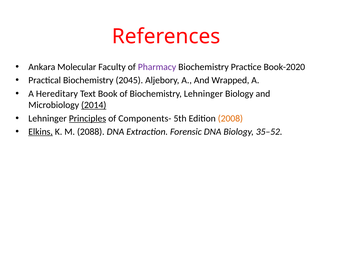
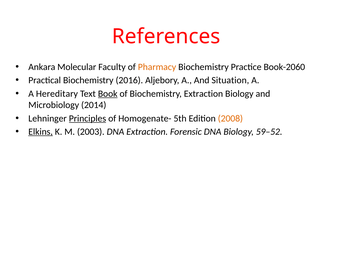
Pharmacy colour: purple -> orange
Book-2020: Book-2020 -> Book-2060
2045: 2045 -> 2016
Wrapped: Wrapped -> Situation
Book underline: none -> present
Biochemistry Lehninger: Lehninger -> Extraction
2014 underline: present -> none
Components-: Components- -> Homogenate-
2088: 2088 -> 2003
35–52: 35–52 -> 59–52
